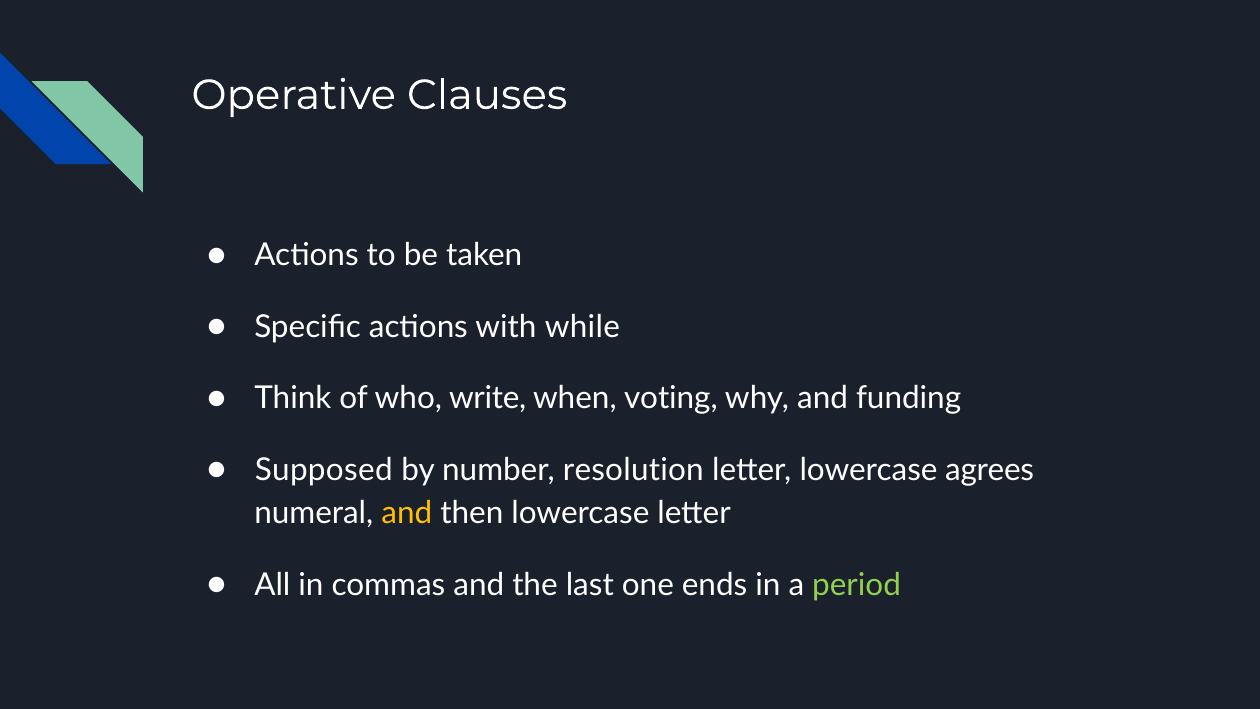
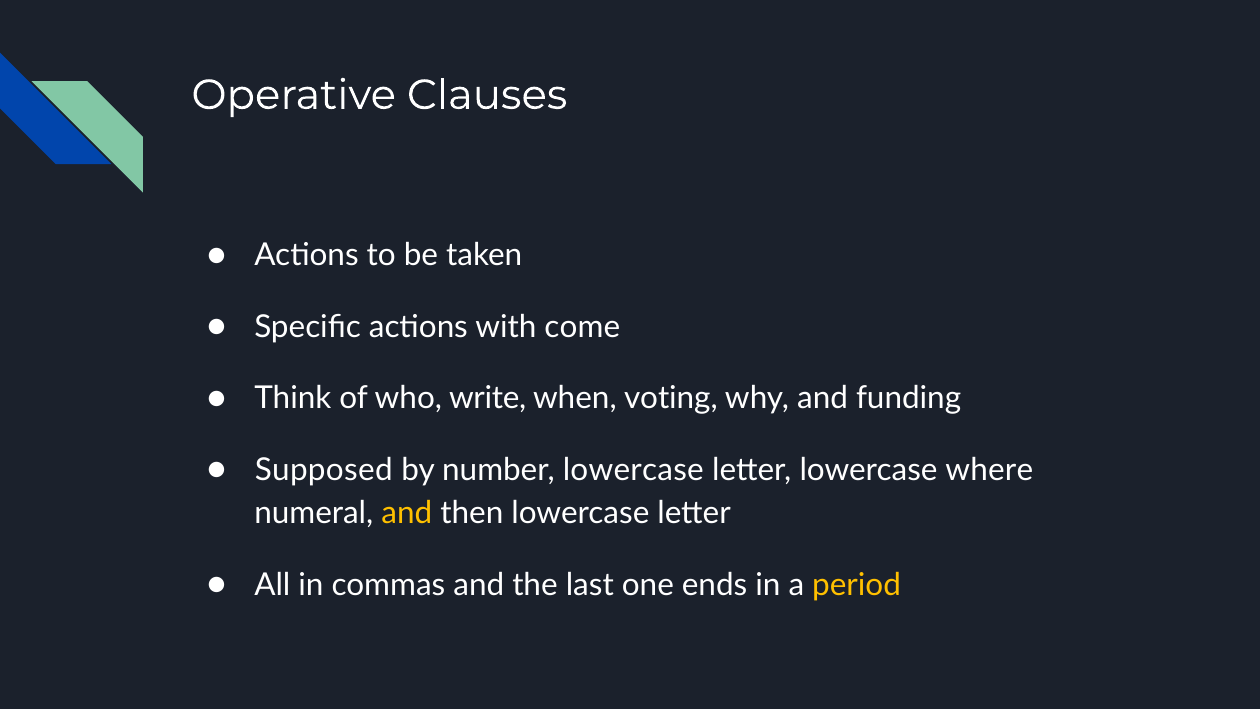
while: while -> come
number resolution: resolution -> lowercase
agrees: agrees -> where
period colour: light green -> yellow
